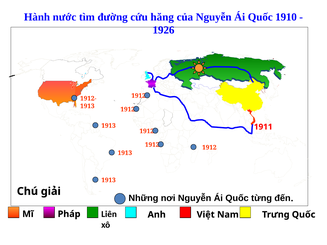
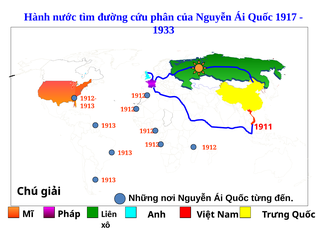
hăng: hăng -> phân
1910: 1910 -> 1917
1926: 1926 -> 1933
